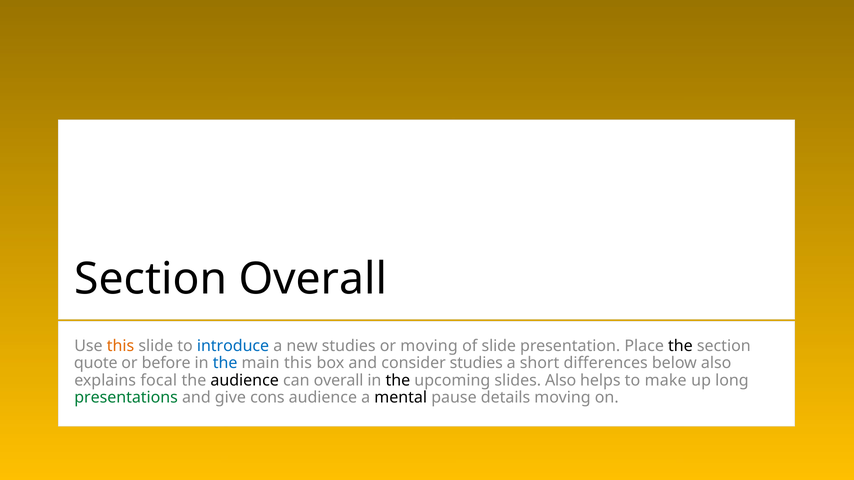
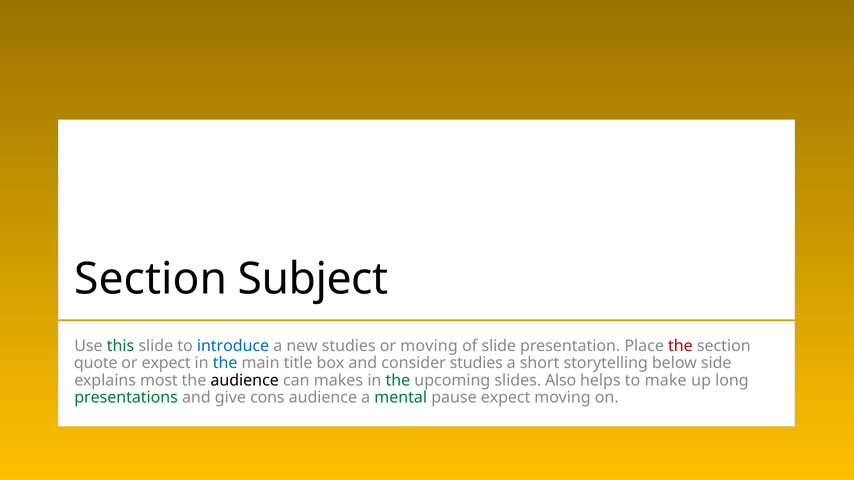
Section Overall: Overall -> Subject
this at (121, 346) colour: orange -> green
the at (680, 346) colour: black -> red
or before: before -> expect
main this: this -> title
differences: differences -> storytelling
below also: also -> side
focal: focal -> most
can overall: overall -> makes
the at (398, 381) colour: black -> green
mental colour: black -> green
pause details: details -> expect
